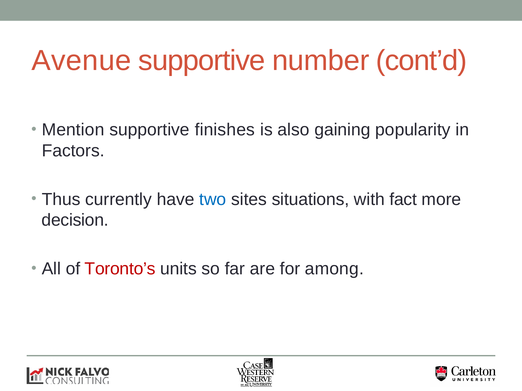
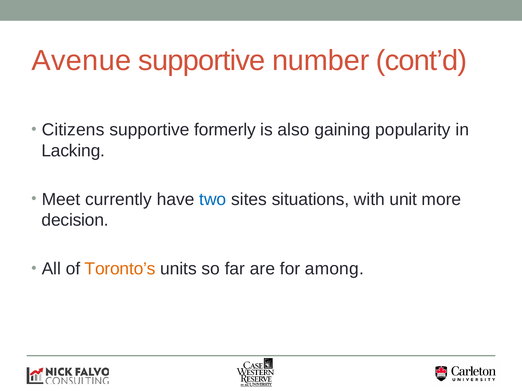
Mention: Mention -> Citizens
finishes: finishes -> formerly
Factors: Factors -> Lacking
Thus: Thus -> Meet
fact: fact -> unit
Toronto’s colour: red -> orange
